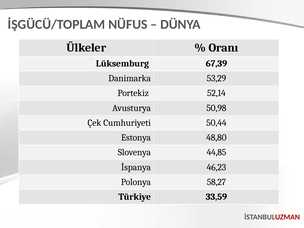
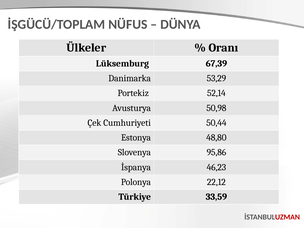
44,85: 44,85 -> 95,86
58,27: 58,27 -> 22,12
